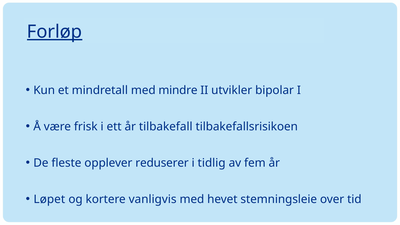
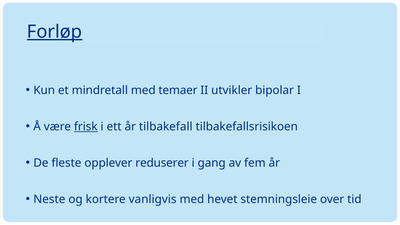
mindre: mindre -> temaer
frisk underline: none -> present
tidlig: tidlig -> gang
Løpet: Løpet -> Neste
